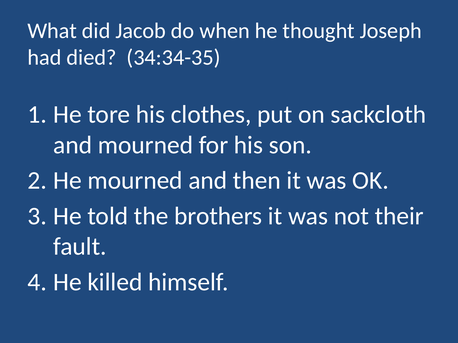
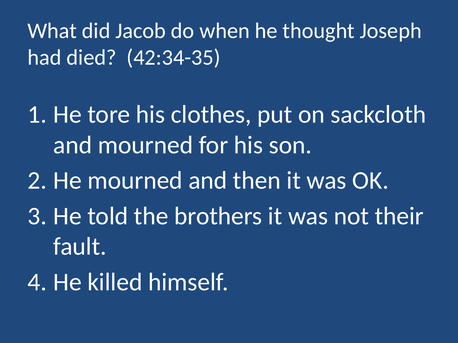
34:34-35: 34:34-35 -> 42:34-35
